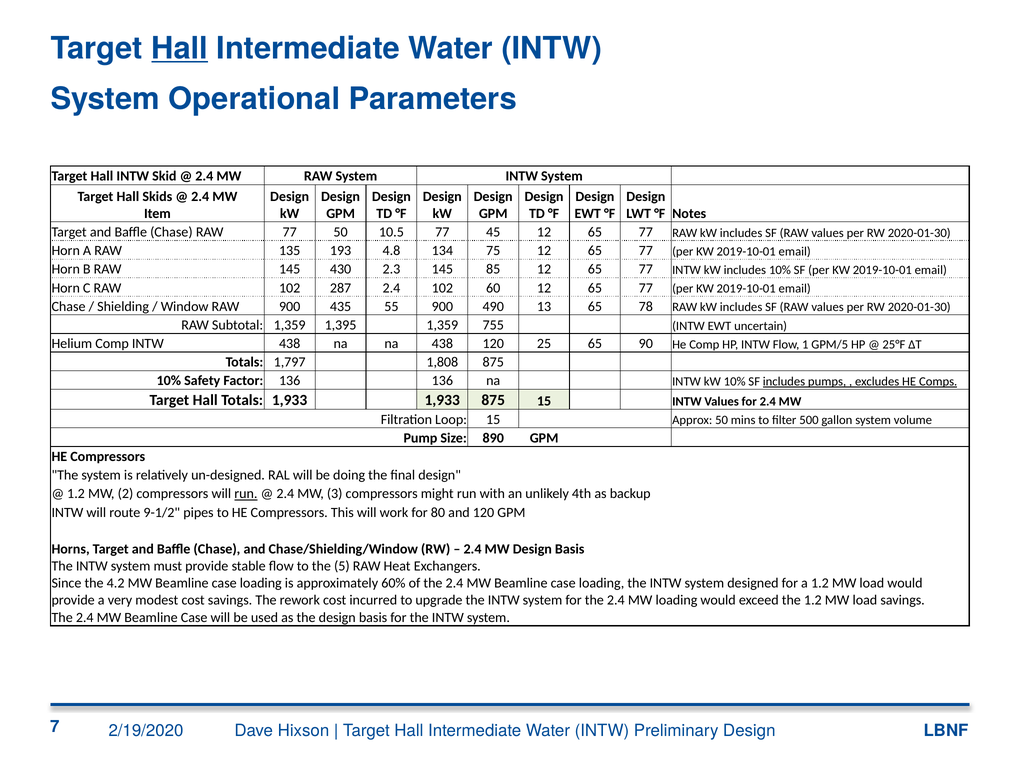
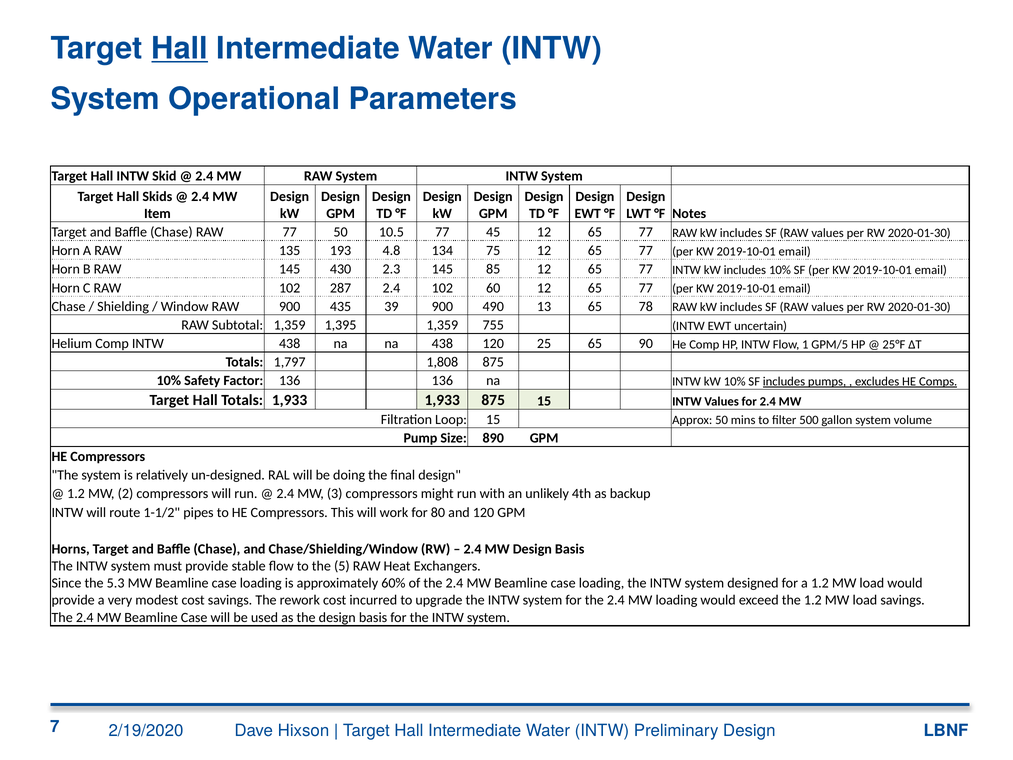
55: 55 -> 39
run at (246, 494) underline: present -> none
9-1/2: 9-1/2 -> 1-1/2
4.2: 4.2 -> 5.3
